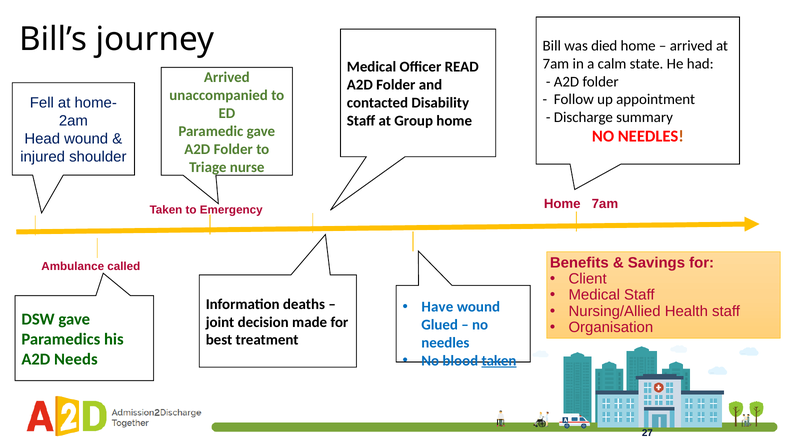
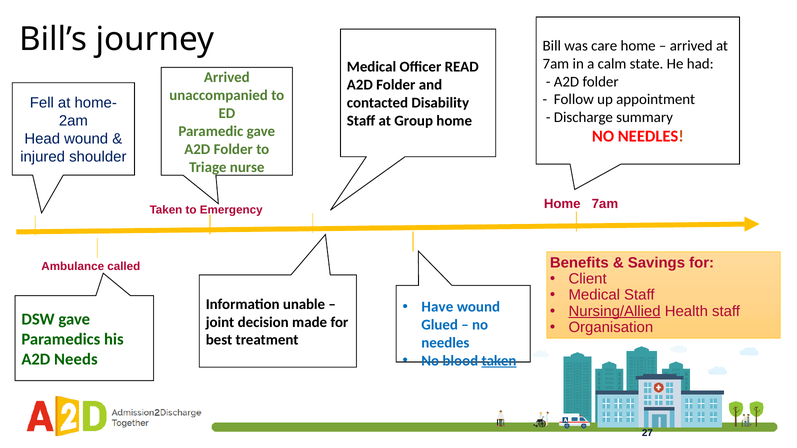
died: died -> care
deaths: deaths -> unable
Nursing/Allied underline: none -> present
